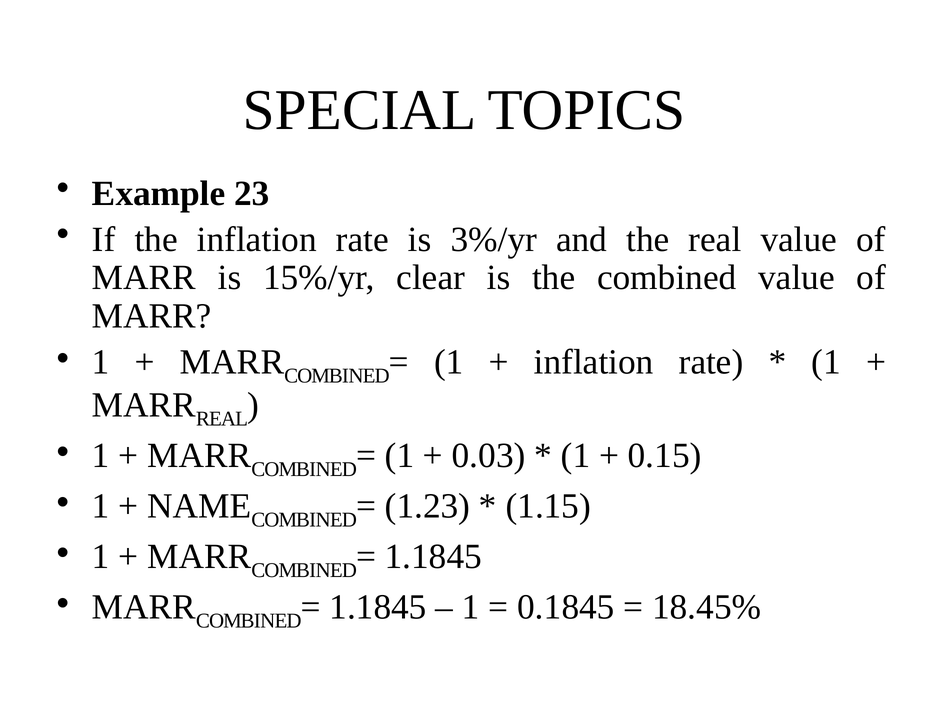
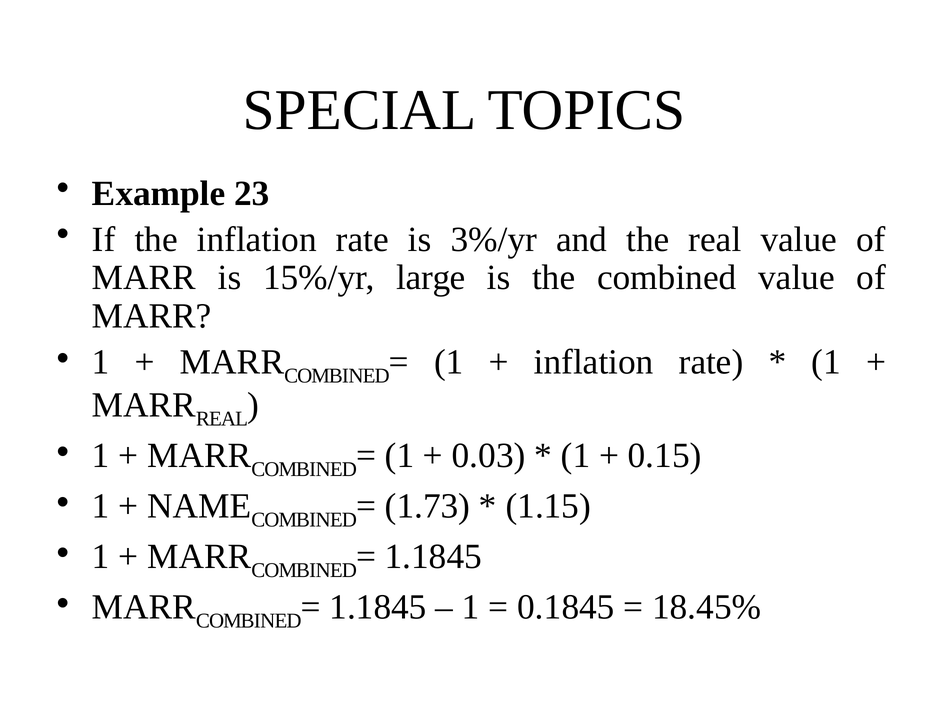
clear: clear -> large
1.23: 1.23 -> 1.73
